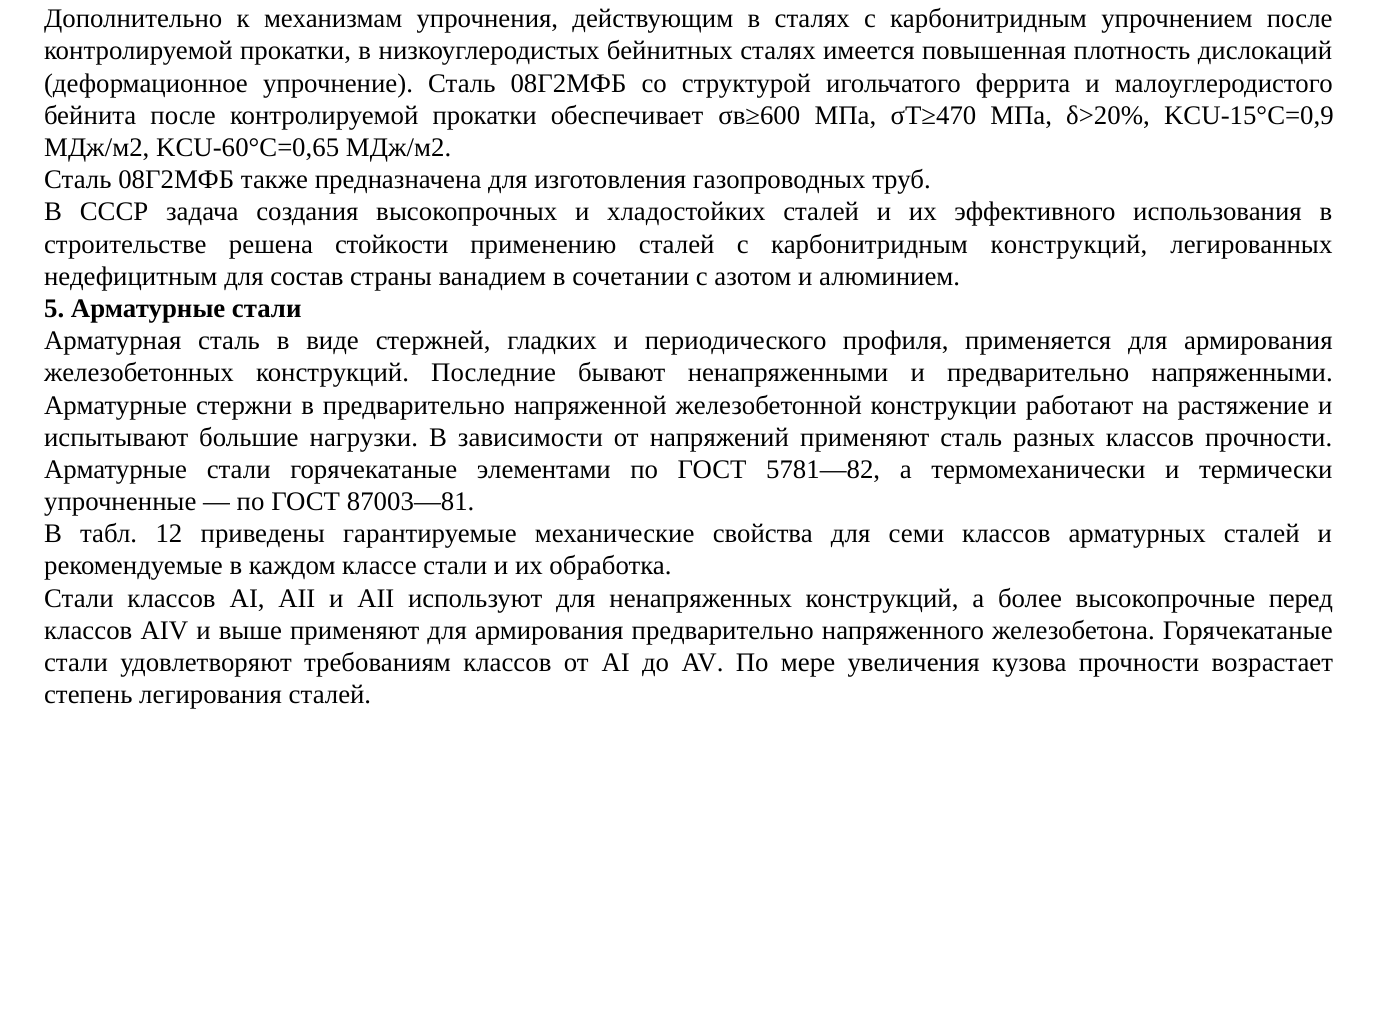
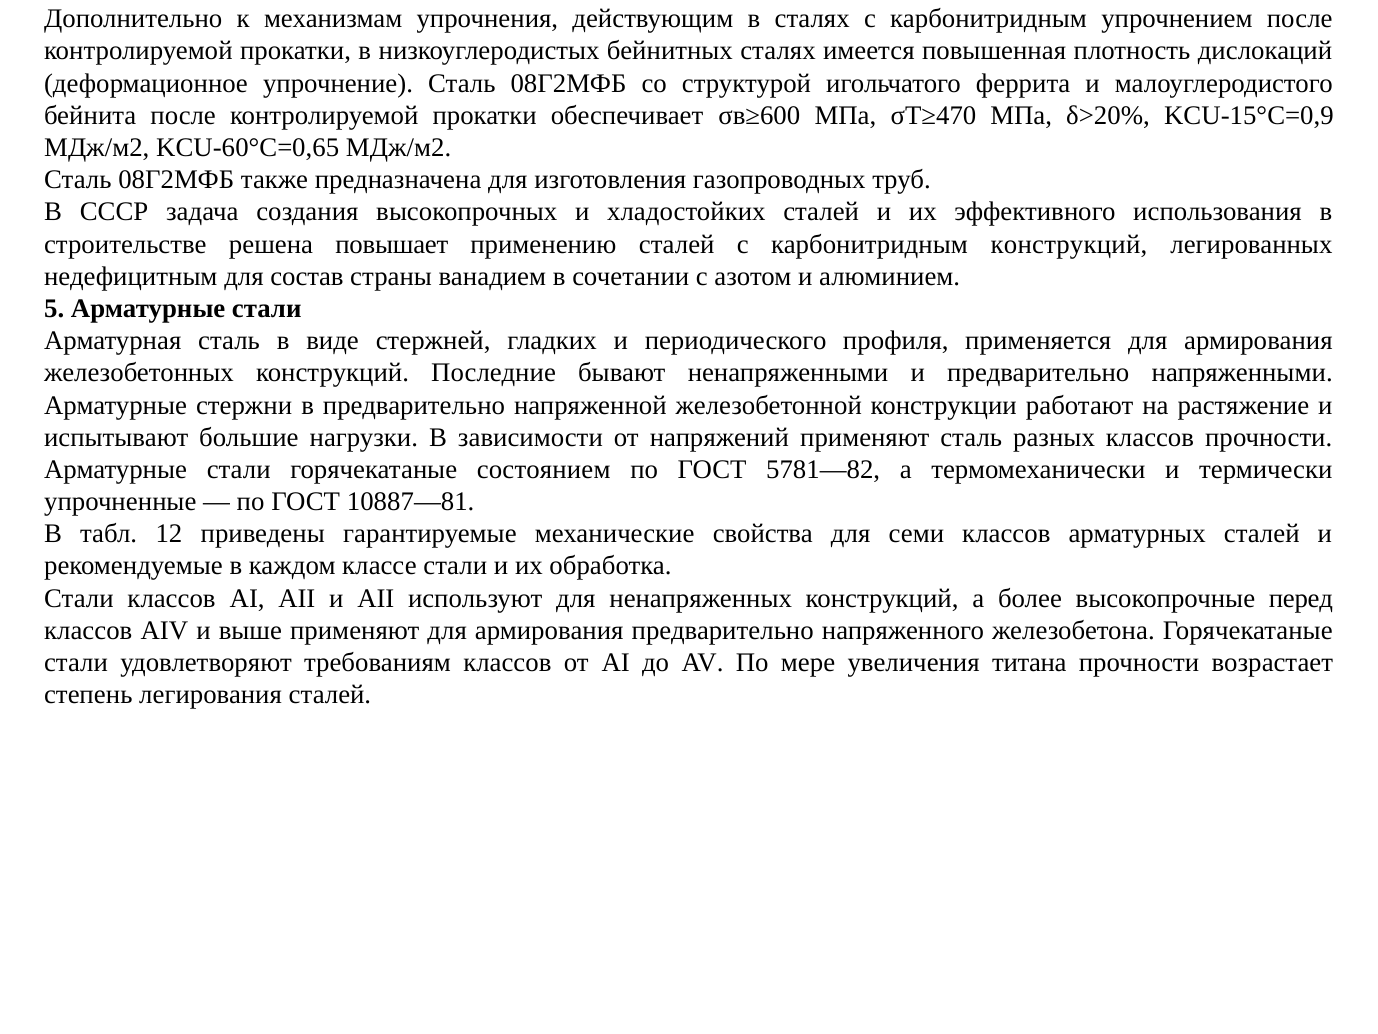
стойкости: стойкости -> повышает
элементами: элементами -> состоянием
87003—81: 87003—81 -> 10887—81
кузова: кузова -> титана
